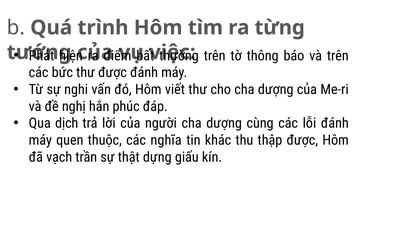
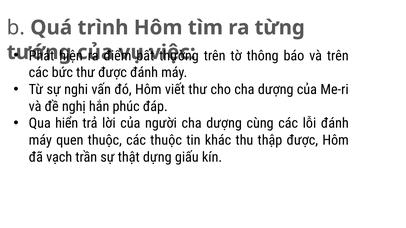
dịch: dịch -> hiển
các nghĩa: nghĩa -> thuộc
